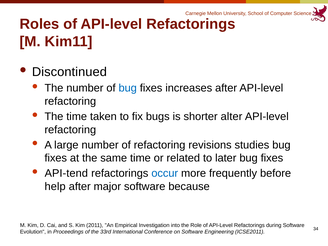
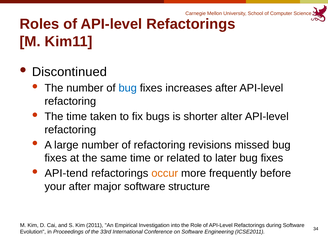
studies: studies -> missed
occur colour: blue -> orange
help: help -> your
because: because -> structure
